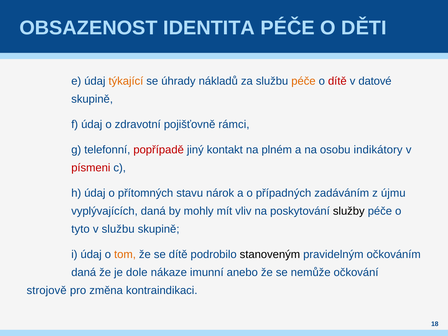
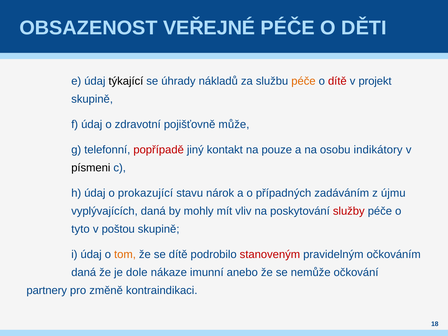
IDENTITA: IDENTITA -> VEŘEJNÉ
týkající colour: orange -> black
datové: datové -> projekt
rámci: rámci -> může
plném: plném -> pouze
písmeni colour: red -> black
přítomných: přítomných -> prokazující
služby colour: black -> red
v službu: službu -> poštou
stanoveným colour: black -> red
strojově: strojově -> partnery
změna: změna -> změně
